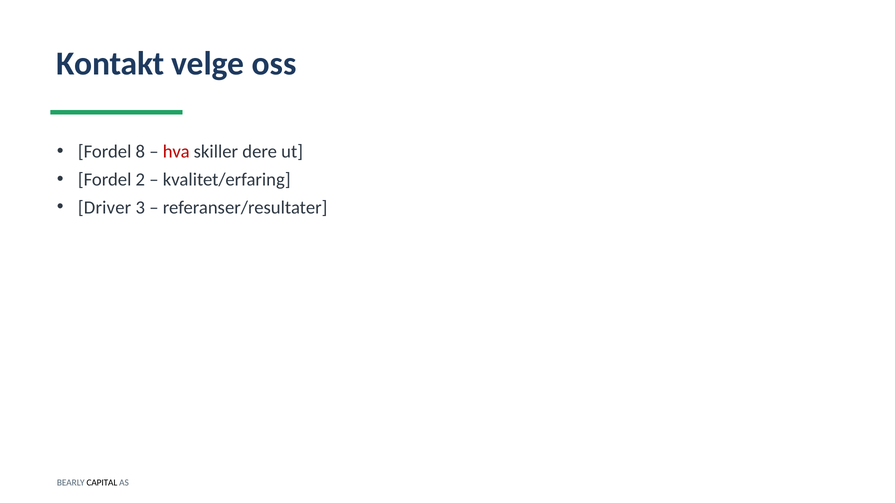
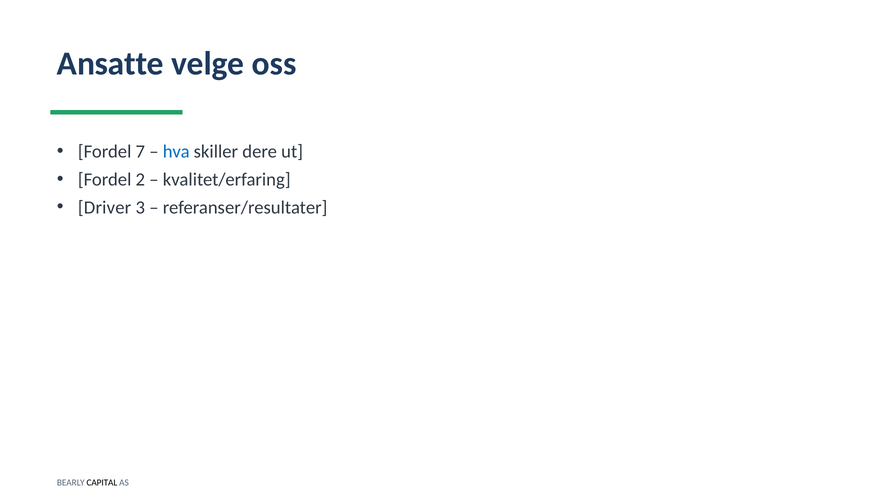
Kontakt: Kontakt -> Ansatte
8: 8 -> 7
hva colour: red -> blue
